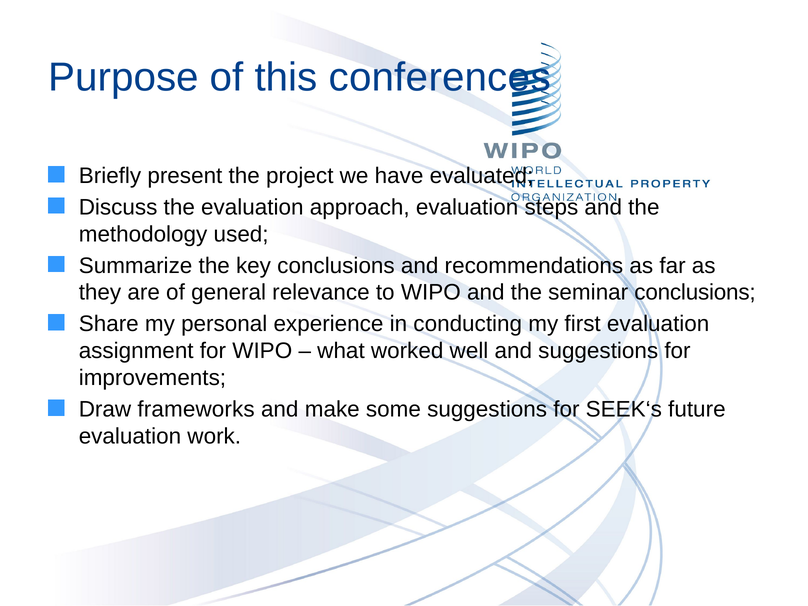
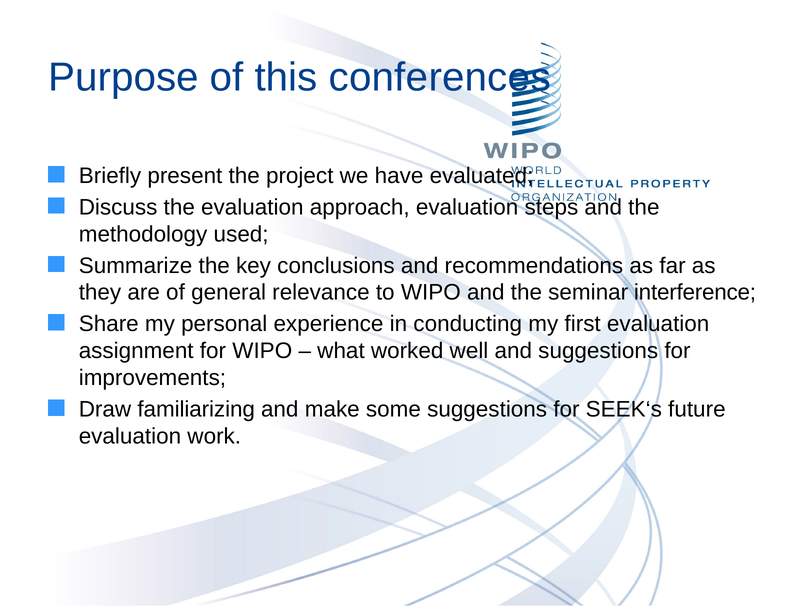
seminar conclusions: conclusions -> interference
frameworks: frameworks -> familiarizing
